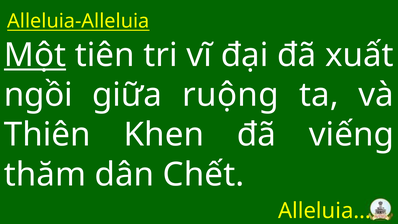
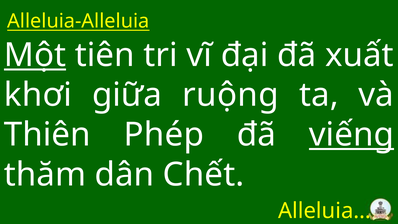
ngồi: ngồi -> khơi
Khen: Khen -> Phép
viếng underline: none -> present
